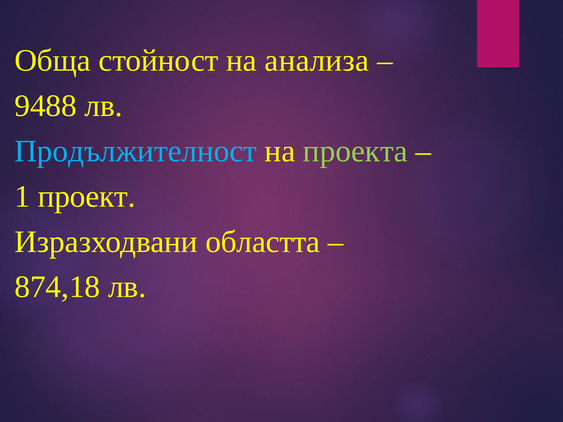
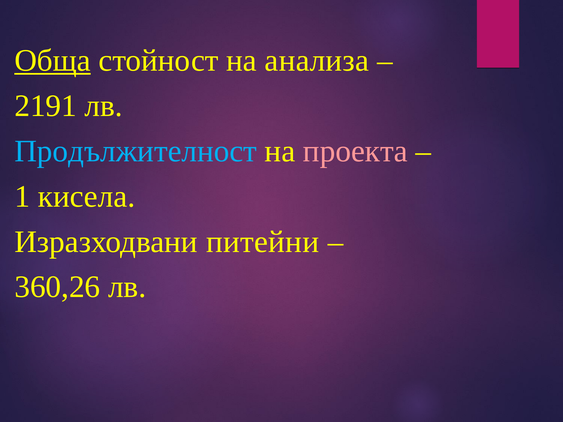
Обща underline: none -> present
9488: 9488 -> 2191
проекта colour: light green -> pink
проект: проект -> кисела
областта: областта -> питейни
874,18: 874,18 -> 360,26
